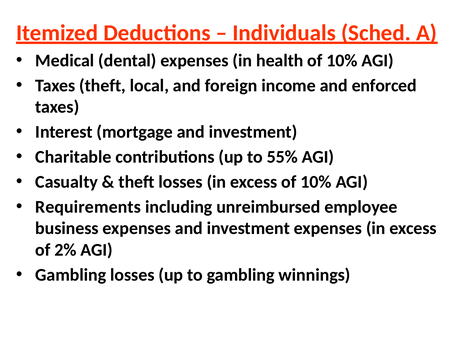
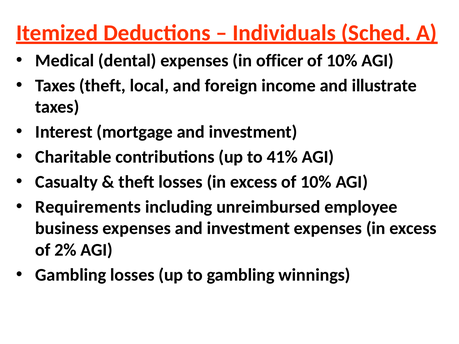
health: health -> officer
enforced: enforced -> illustrate
55%: 55% -> 41%
